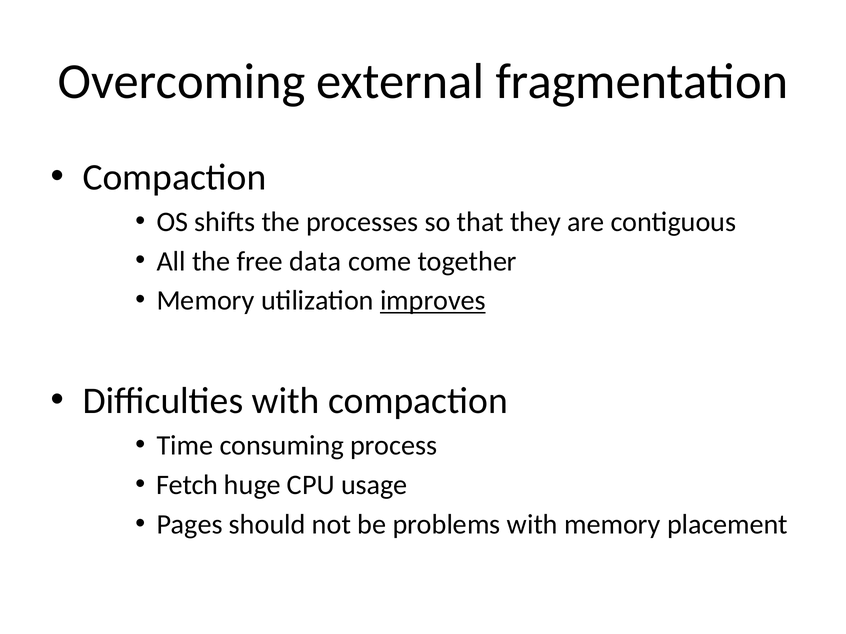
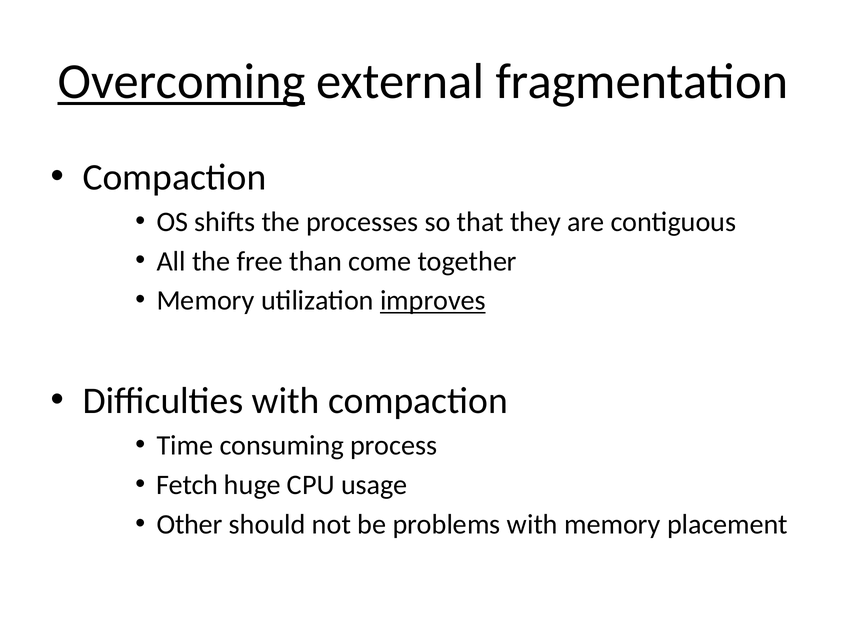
Overcoming underline: none -> present
data: data -> than
Pages: Pages -> Other
